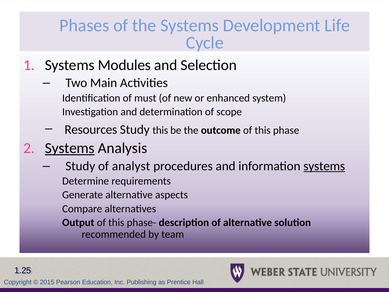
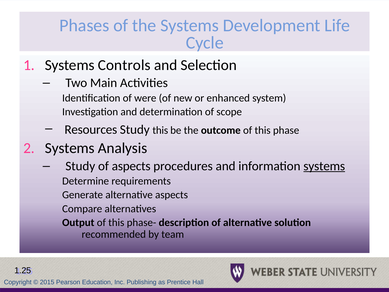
Modules: Modules -> Controls
must: must -> were
Systems at (70, 148) underline: present -> none
of analyst: analyst -> aspects
